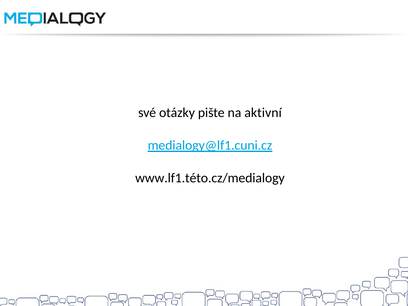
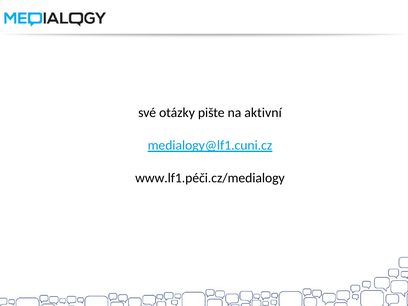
www.lf1.této.cz/medialogy: www.lf1.této.cz/medialogy -> www.lf1.péči.cz/medialogy
